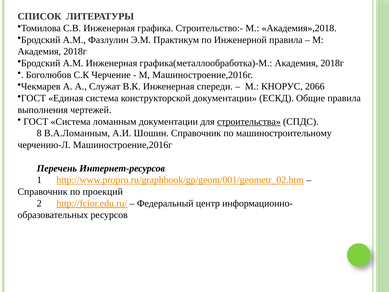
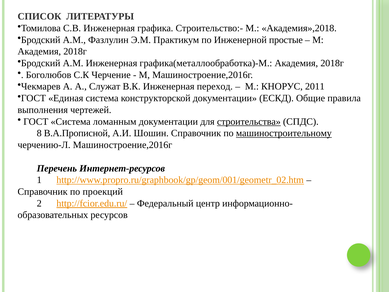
Инженерной правила: правила -> простые
спереди: спереди -> переход
2066: 2066 -> 2011
В.А.Ломанным: В.А.Ломанным -> В.А.Прописной
машиностроительному underline: none -> present
